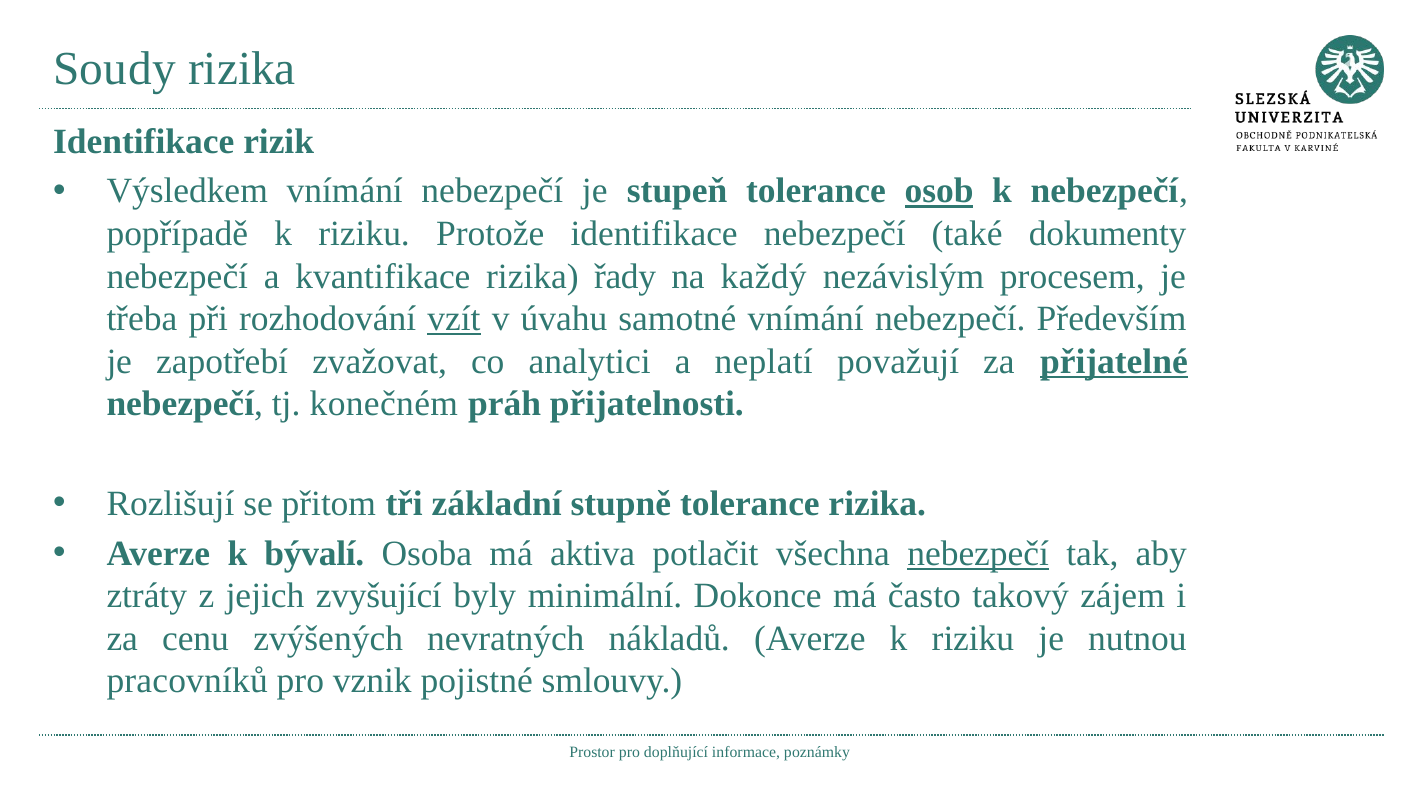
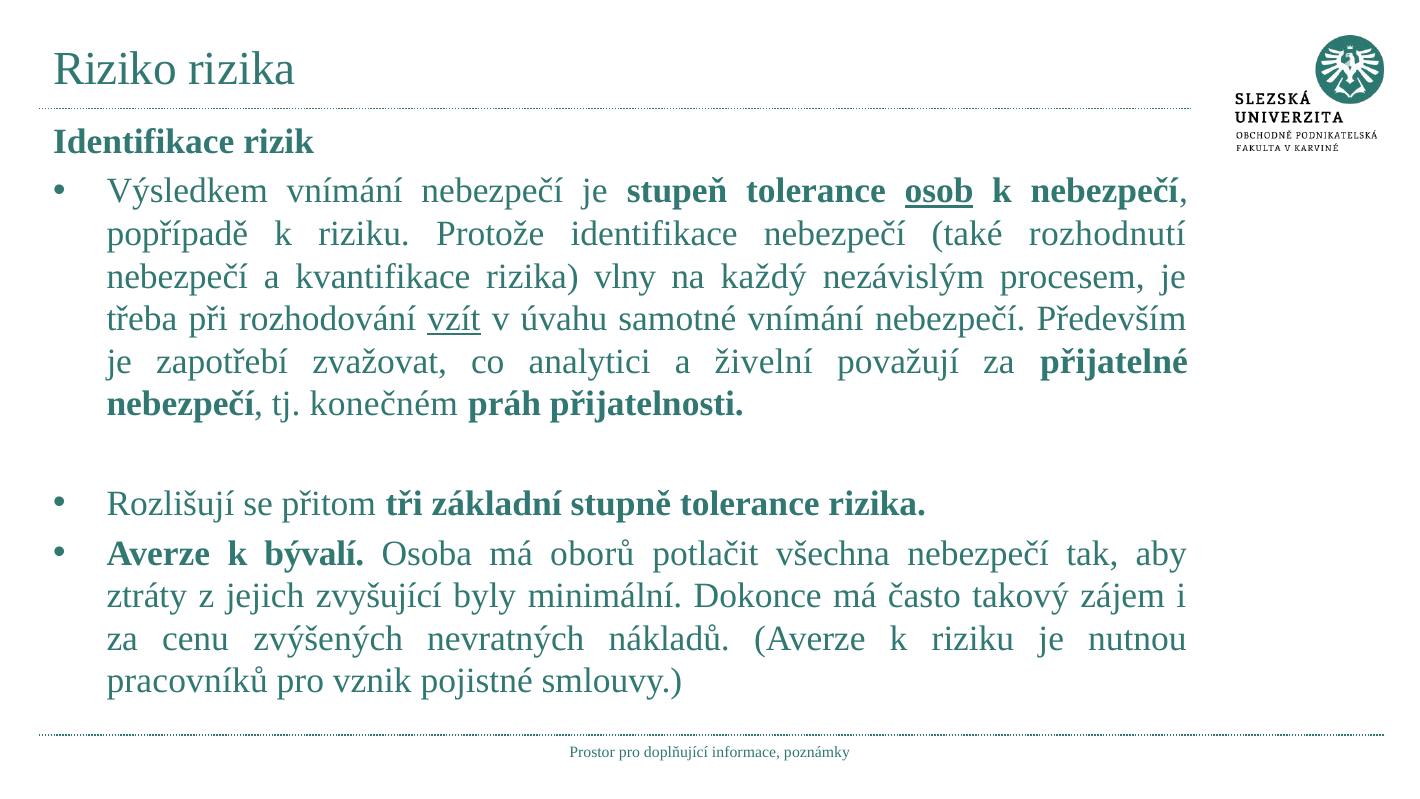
Soudy: Soudy -> Riziko
dokumenty: dokumenty -> rozhodnutí
řady: řady -> vlny
neplatí: neplatí -> živelní
přijatelné underline: present -> none
aktiva: aktiva -> oborů
nebezpečí at (978, 553) underline: present -> none
